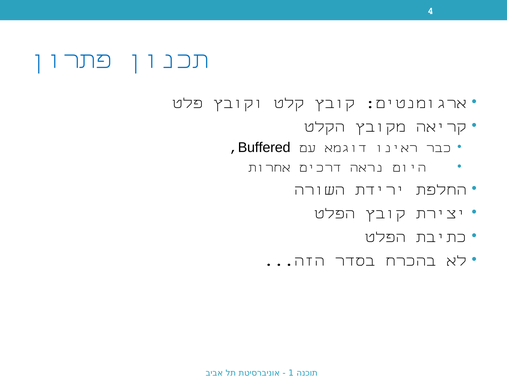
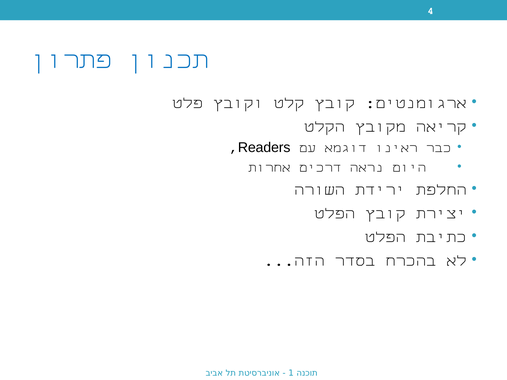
Buffered: Buffered -> Readers
